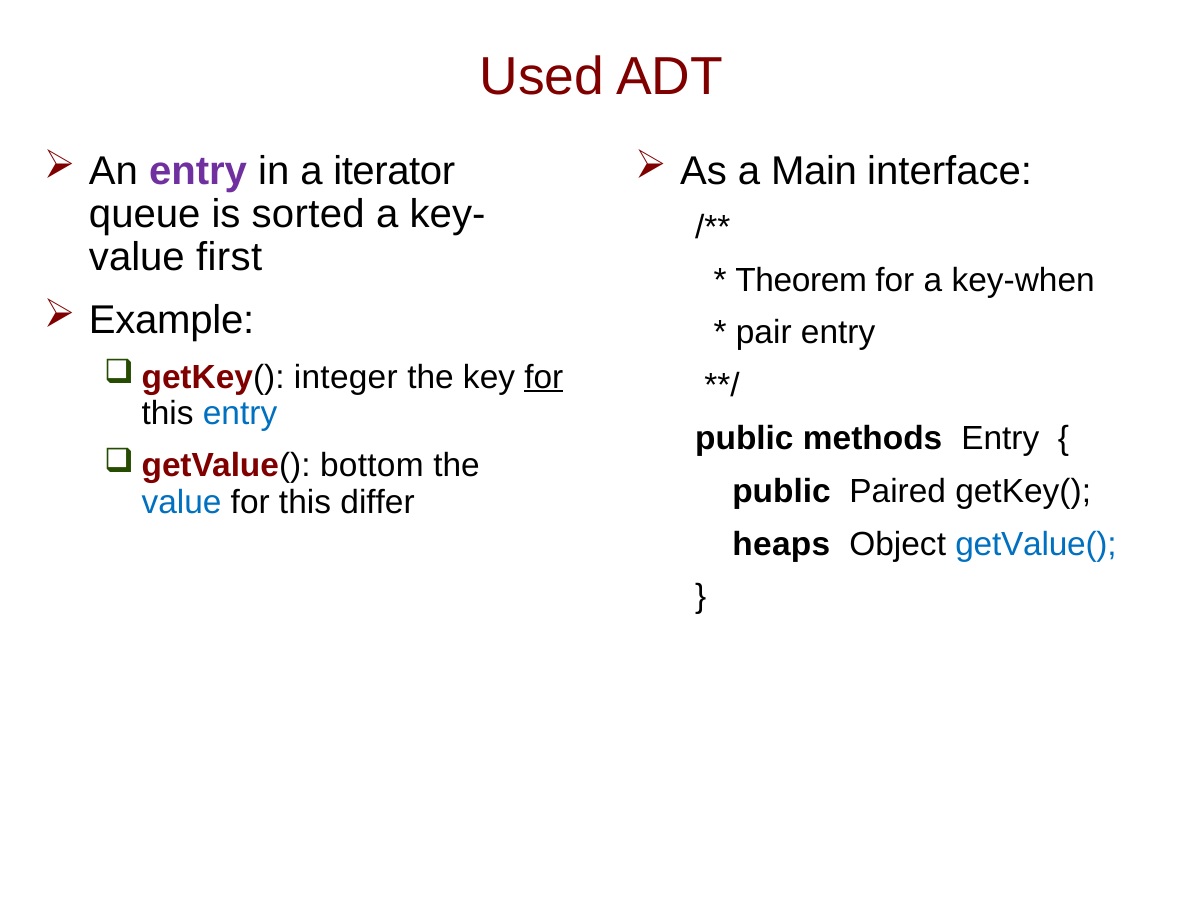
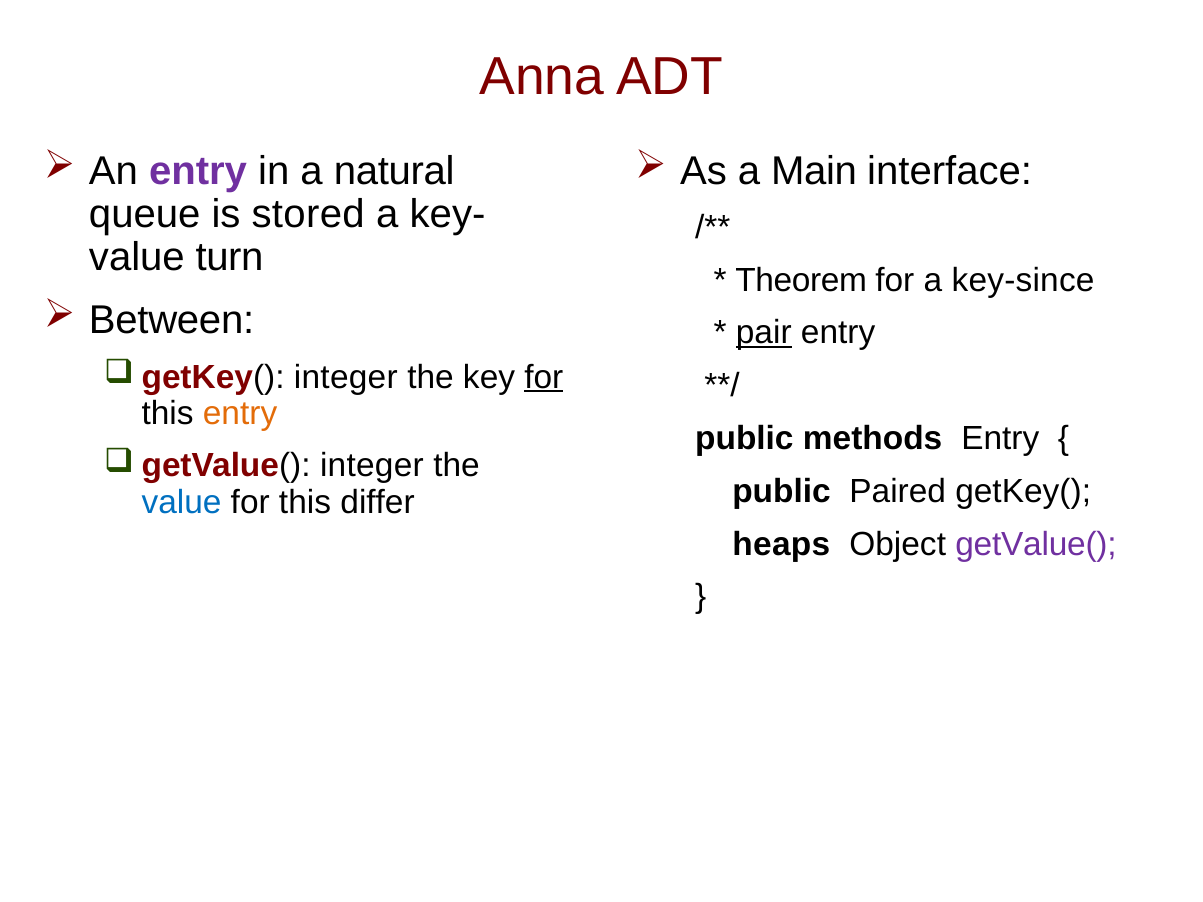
Used: Used -> Anna
iterator: iterator -> natural
sorted: sorted -> stored
first: first -> turn
key-when: key-when -> key-since
Example: Example -> Between
pair underline: none -> present
entry at (240, 413) colour: blue -> orange
bottom at (372, 466): bottom -> integer
getValue( colour: blue -> purple
